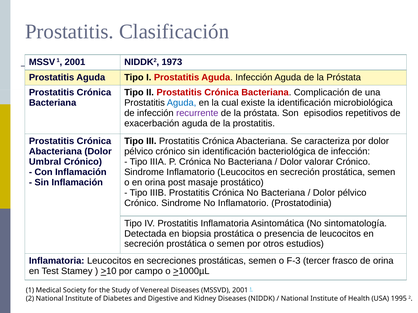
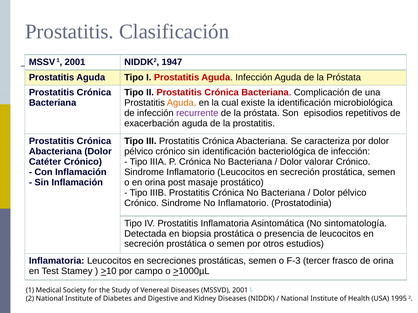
1973: 1973 -> 1947
Aguda at (182, 103) colour: blue -> orange
Umbral: Umbral -> Catéter
